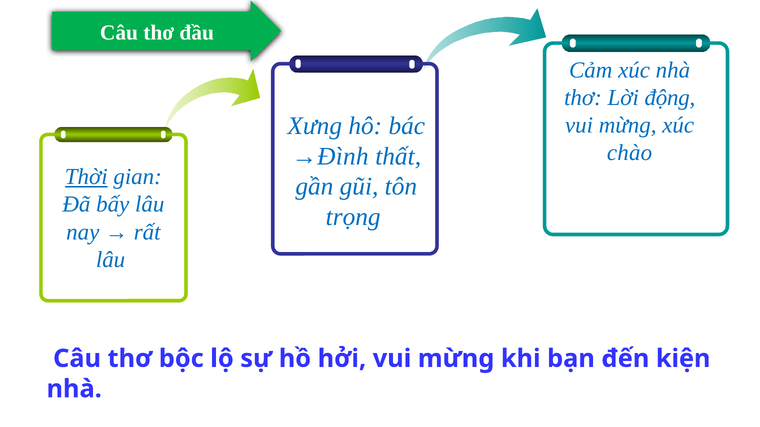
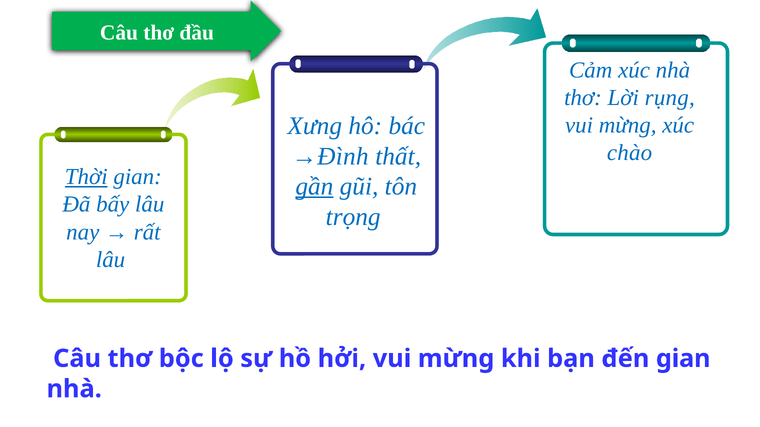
động: động -> rụng
gần underline: none -> present
đến kiện: kiện -> gian
